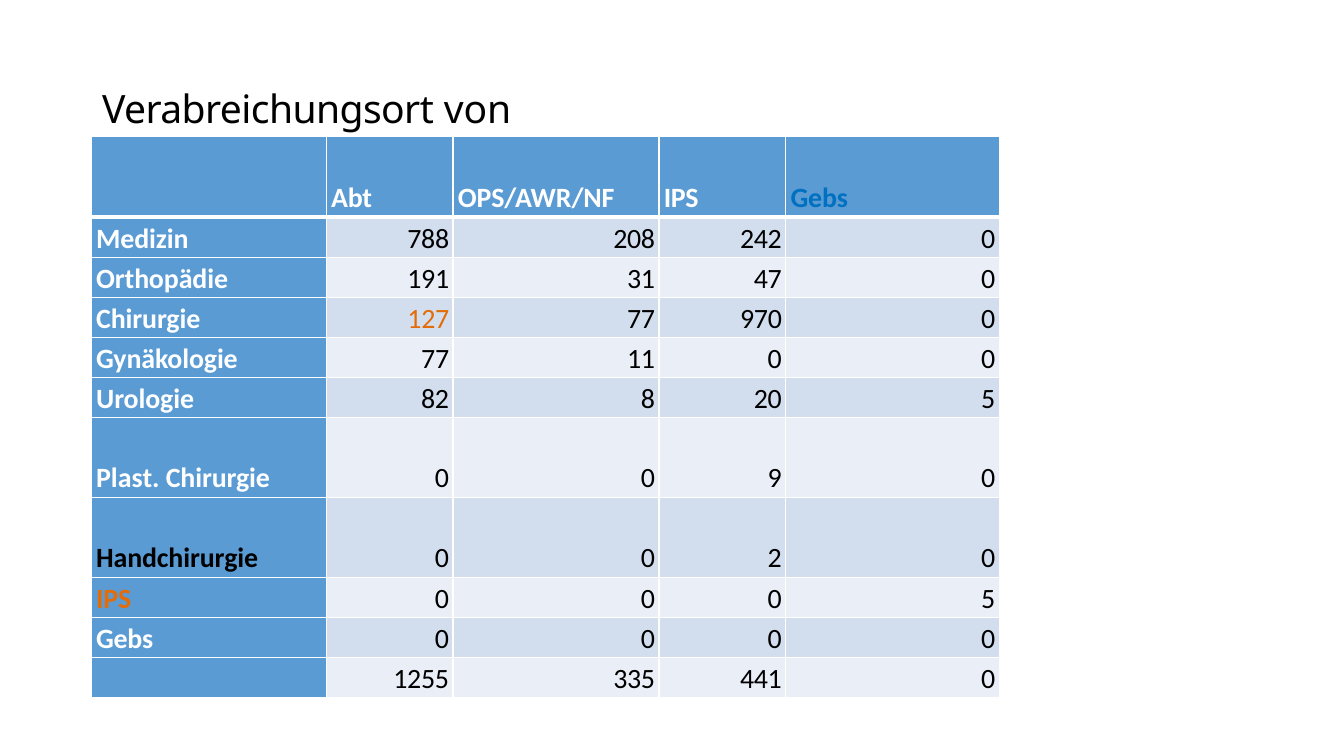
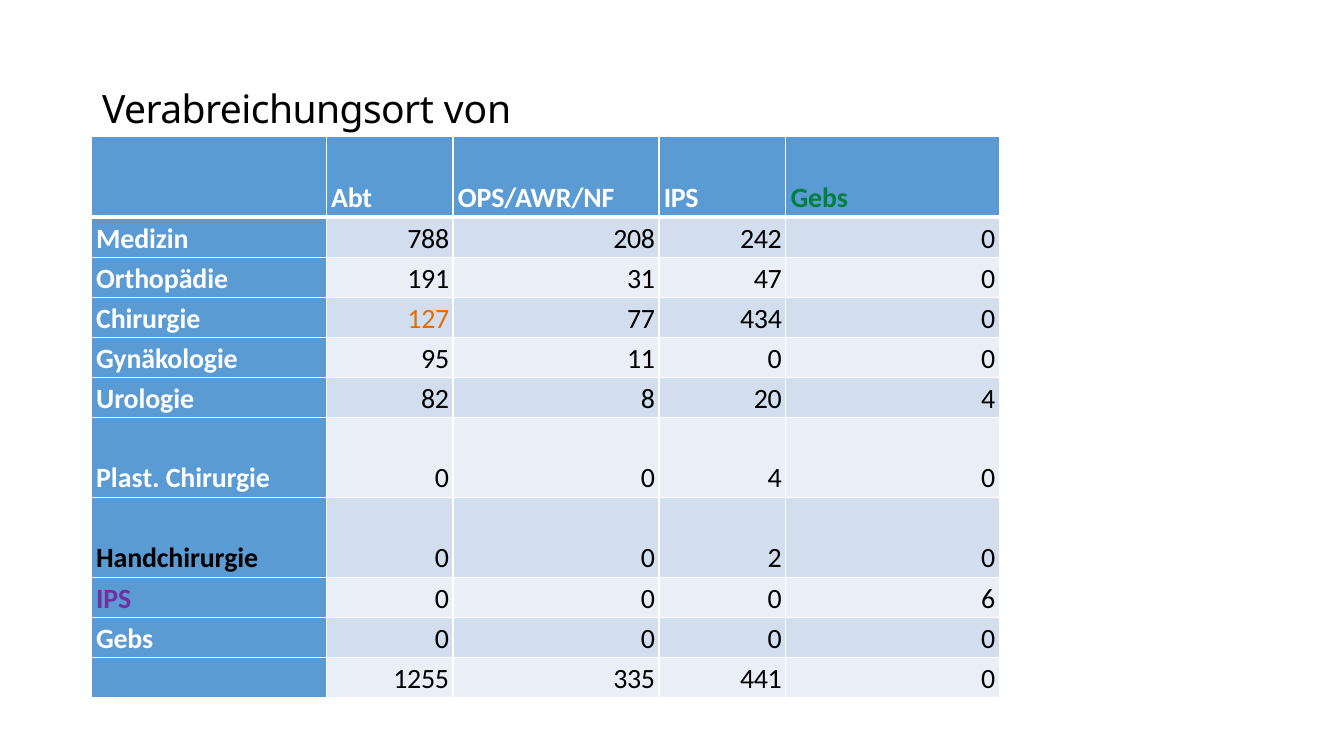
Gebs at (819, 199) colour: blue -> green
970: 970 -> 434
Gynäkologie 77: 77 -> 95
20 5: 5 -> 4
0 9: 9 -> 4
IPS at (114, 599) colour: orange -> purple
0 5: 5 -> 6
